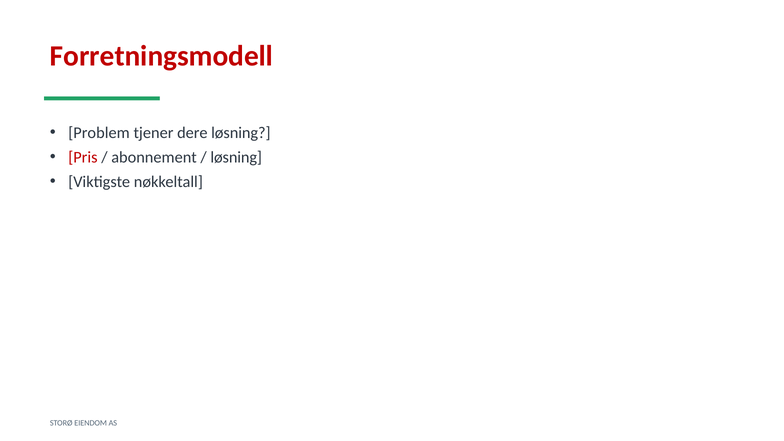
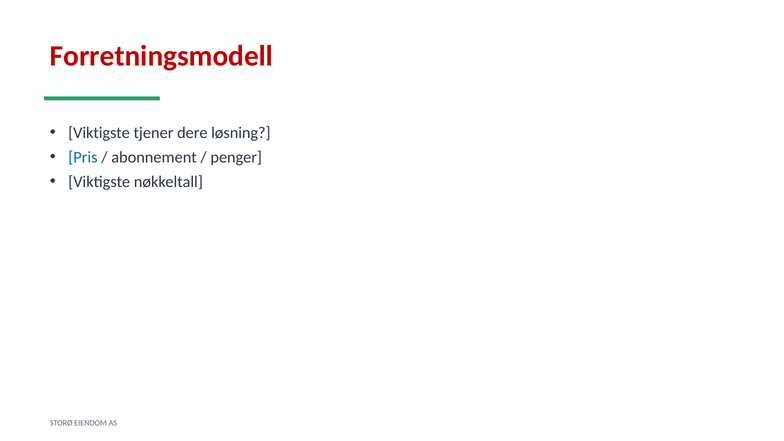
Problem at (99, 133): Problem -> Viktigste
Pris colour: red -> blue
løsning at (236, 157): løsning -> penger
